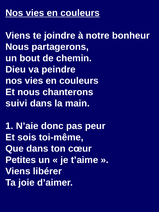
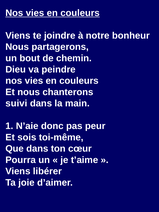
Petites: Petites -> Pourra
